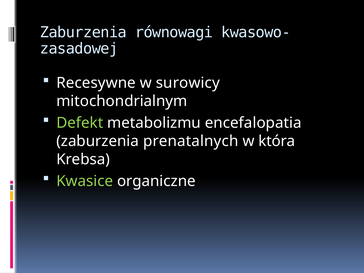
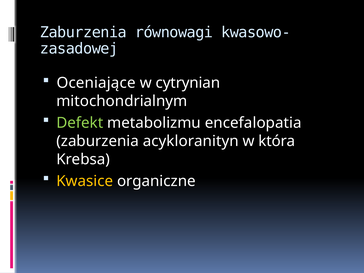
Recesywne: Recesywne -> Oceniające
surowicy: surowicy -> cytrynian
prenatalnych: prenatalnych -> acykloranityn
Kwasice colour: light green -> yellow
